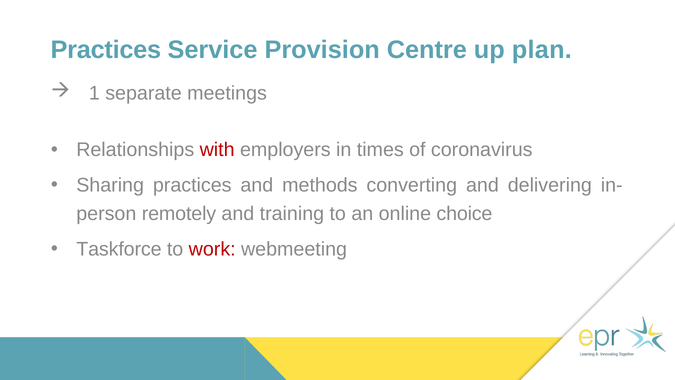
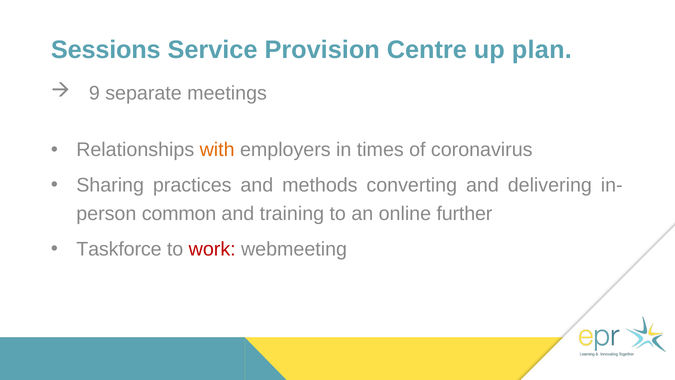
Practices at (106, 50): Practices -> Sessions
1: 1 -> 9
with colour: red -> orange
remotely: remotely -> common
choice: choice -> further
